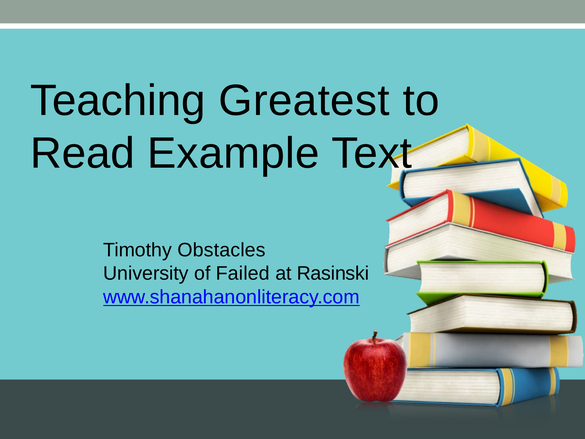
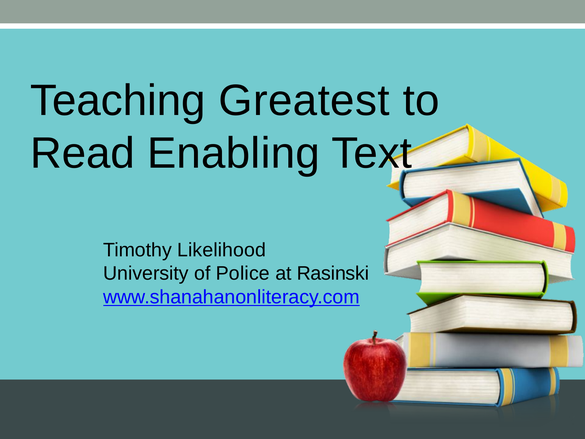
Example: Example -> Enabling
Obstacles: Obstacles -> Likelihood
Failed: Failed -> Police
